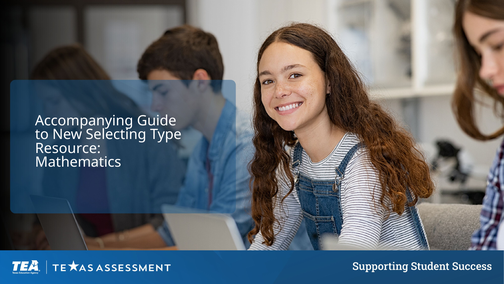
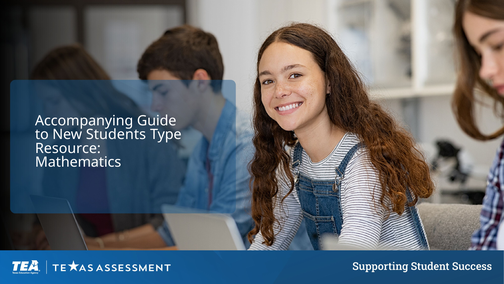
Selecting: Selecting -> Students
